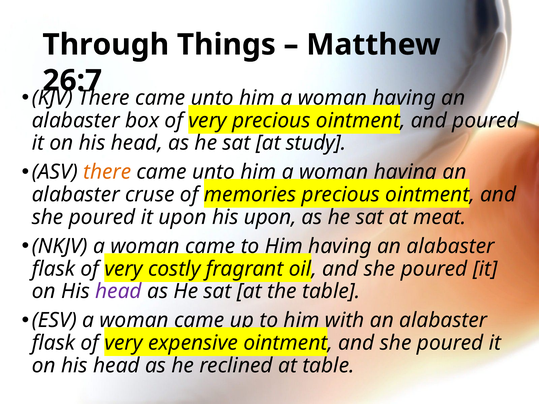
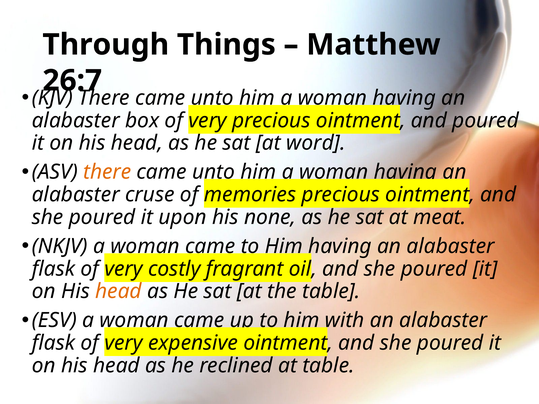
study: study -> word
his upon: upon -> none
head at (118, 292) colour: purple -> orange
